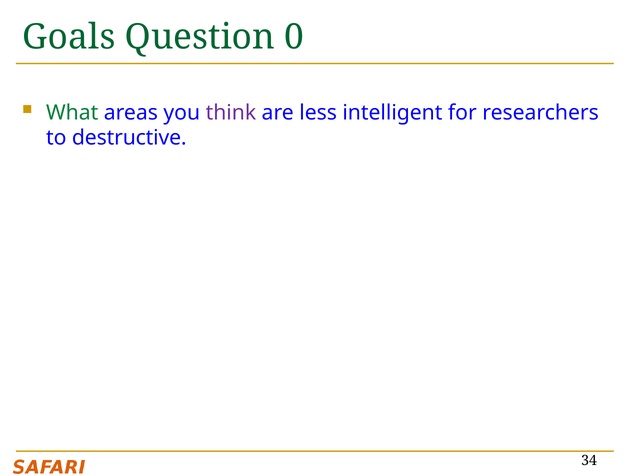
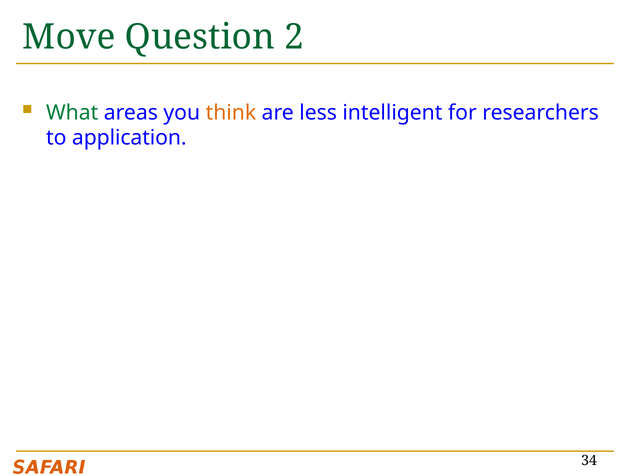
Goals: Goals -> Move
0: 0 -> 2
think colour: purple -> orange
destructive: destructive -> application
